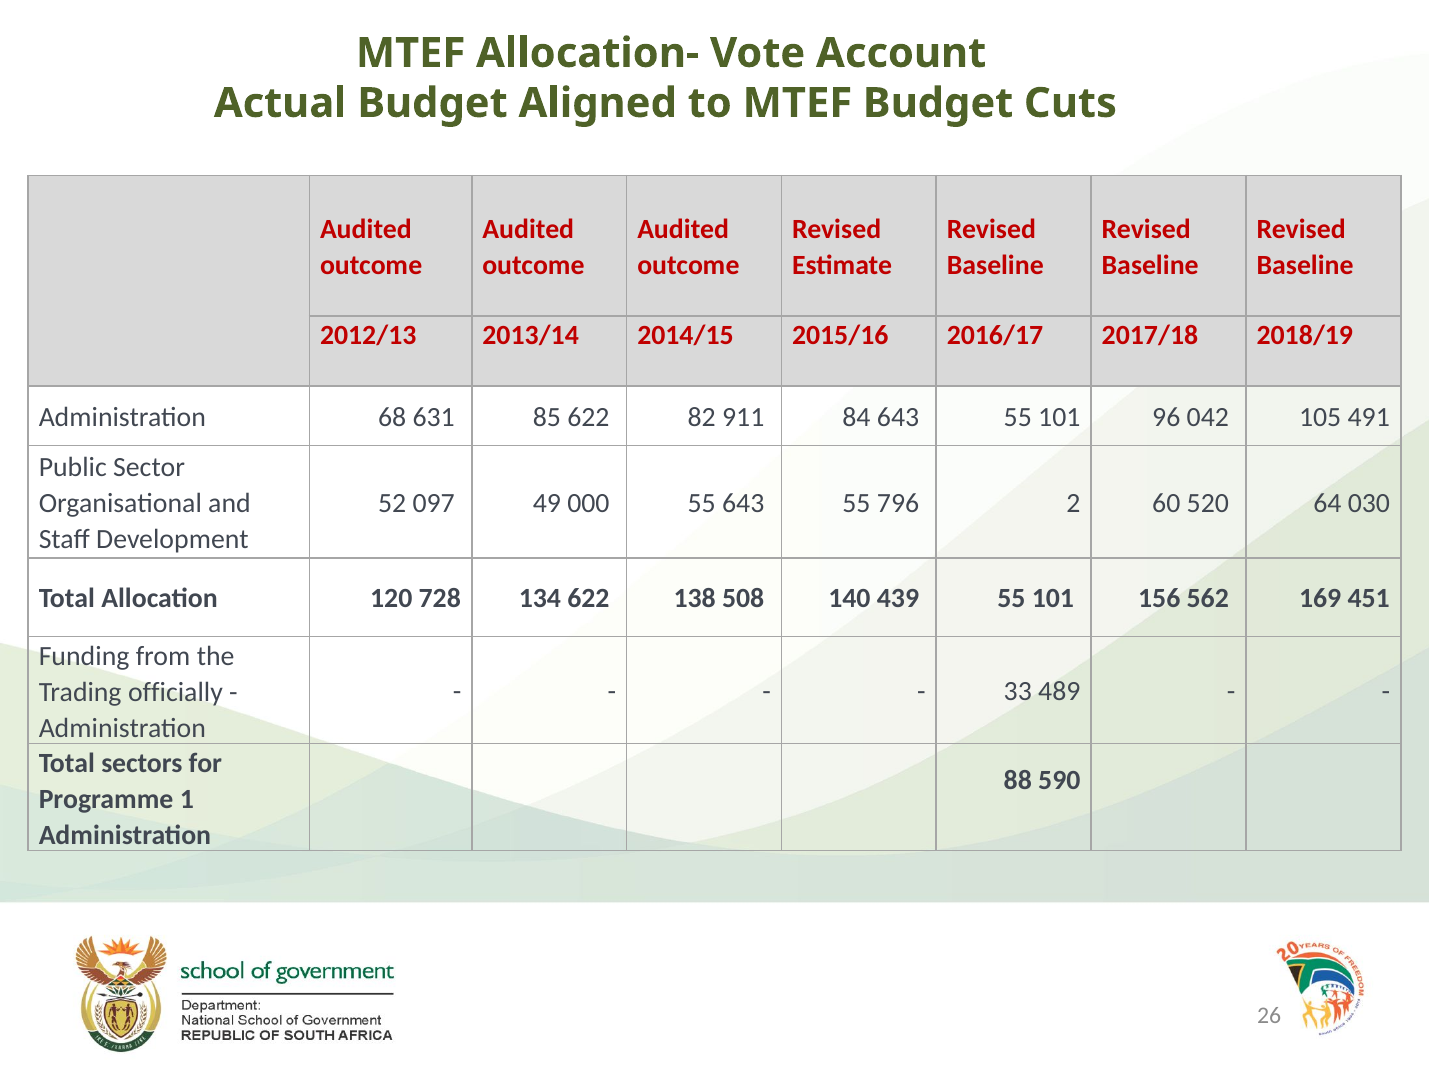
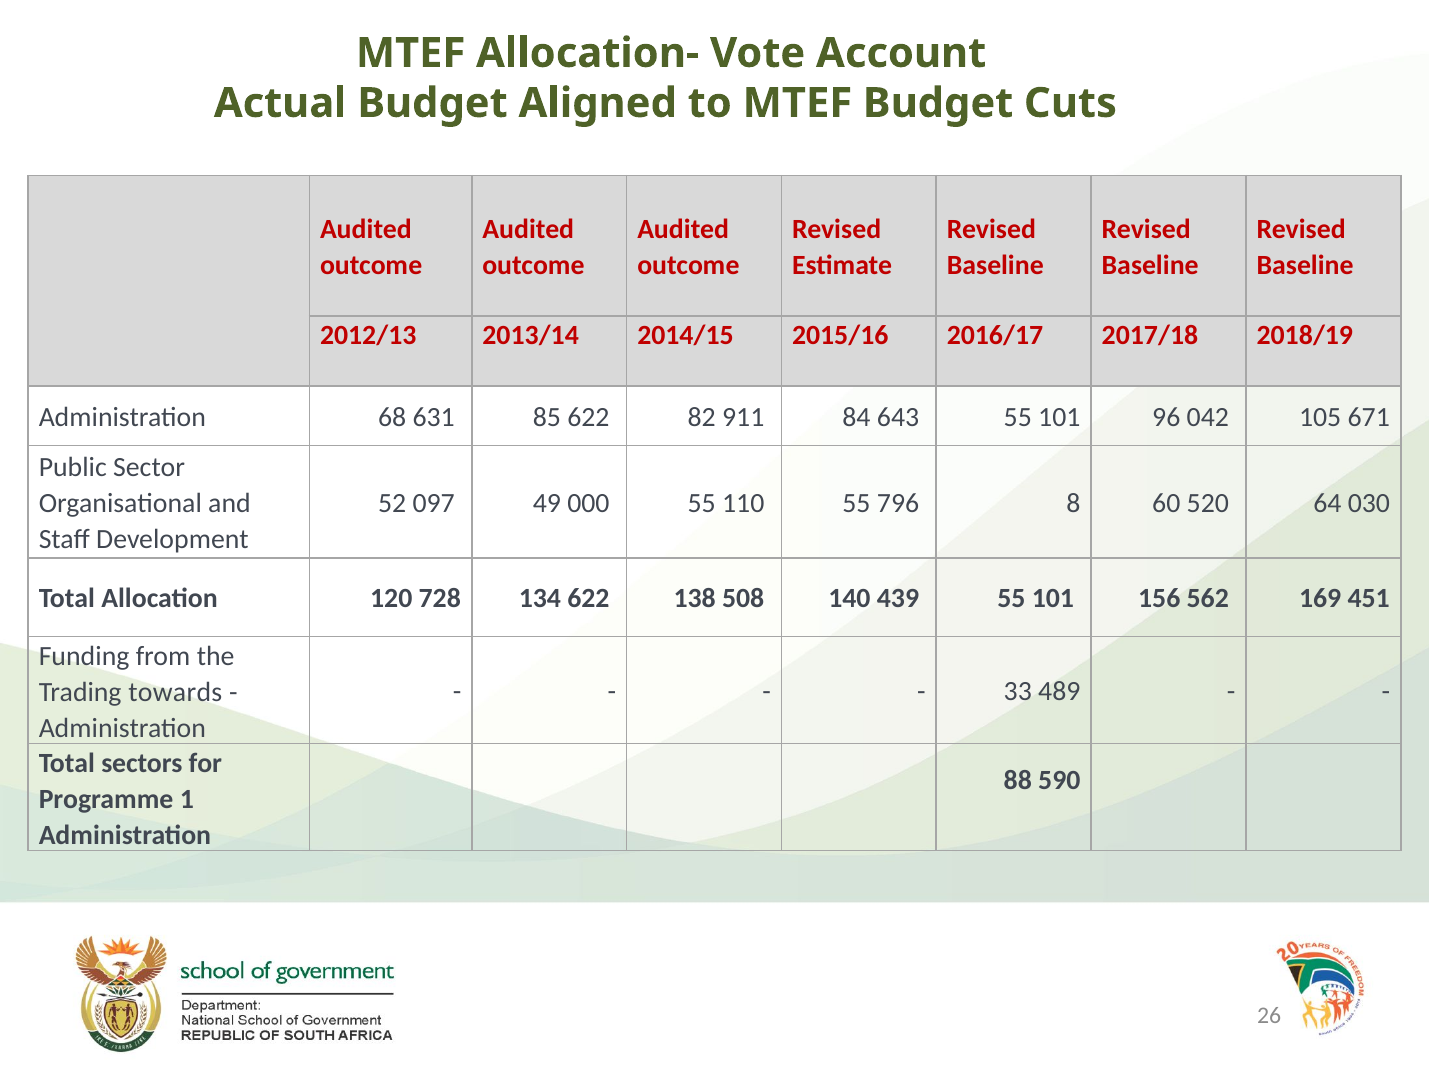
491: 491 -> 671
55 643: 643 -> 110
2: 2 -> 8
officially: officially -> towards
